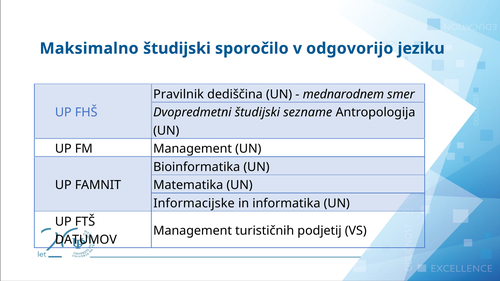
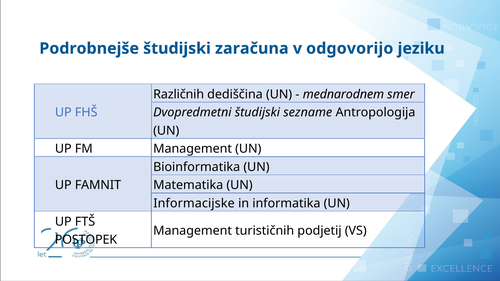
Maksimalno: Maksimalno -> Podrobnejše
sporočilo: sporočilo -> zaračuna
Pravilnik: Pravilnik -> Različnih
DATUMOV: DATUMOV -> POSTOPEK
